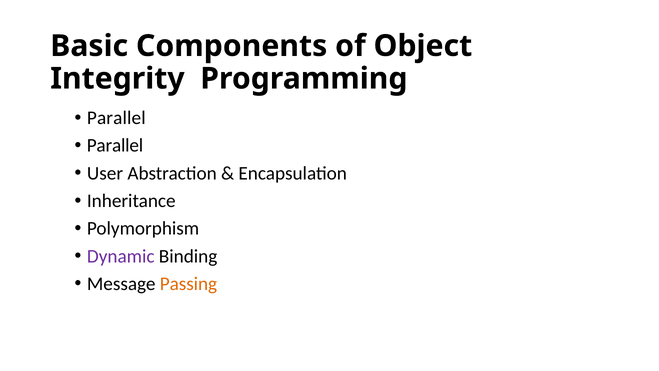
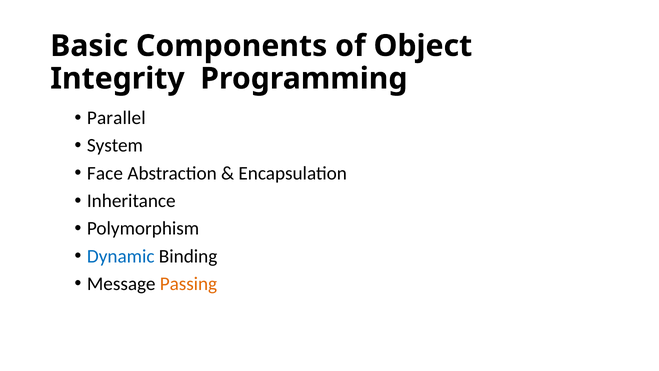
Parallel at (115, 145): Parallel -> System
User: User -> Face
Dynamic colour: purple -> blue
